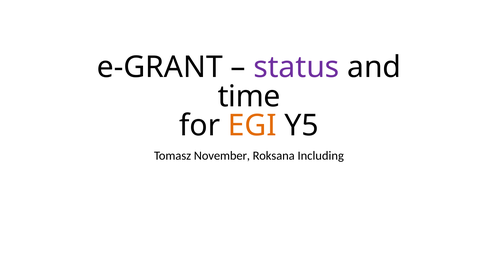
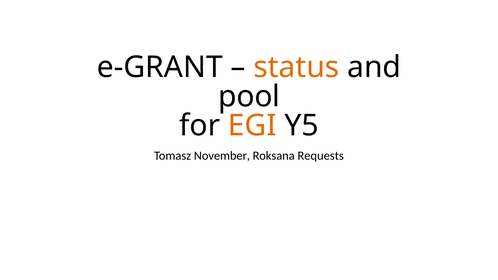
status colour: purple -> orange
time: time -> pool
Including: Including -> Requests
